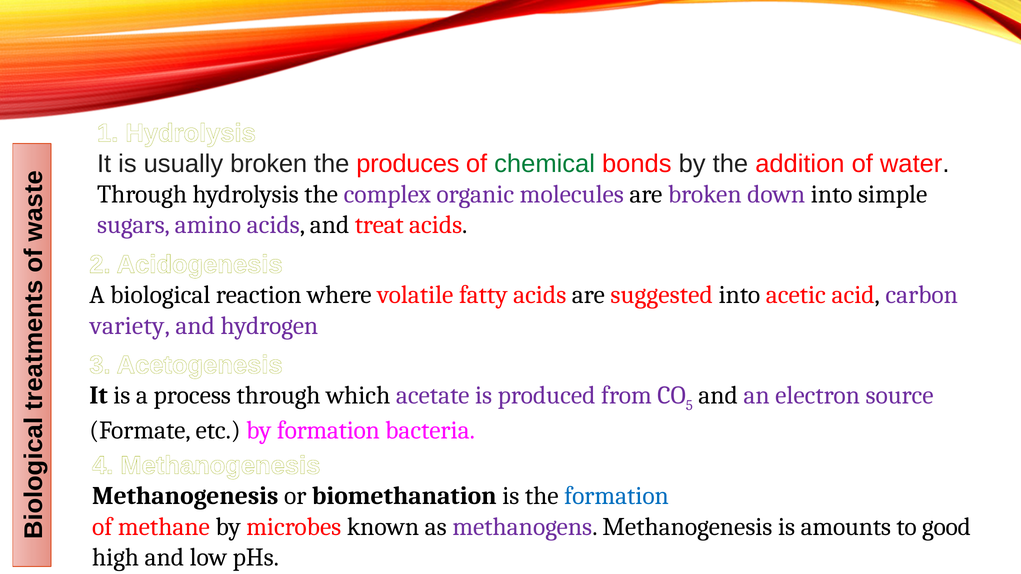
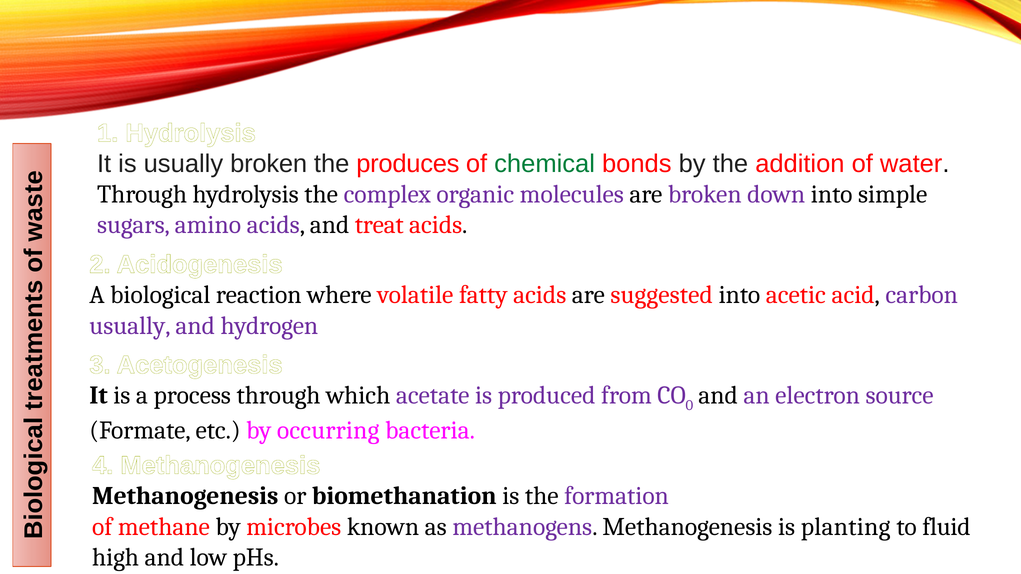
variety at (130, 326): variety -> usually
5: 5 -> 0
by formation: formation -> occurring
formation at (617, 496) colour: blue -> purple
amounts: amounts -> planting
good: good -> fluid
